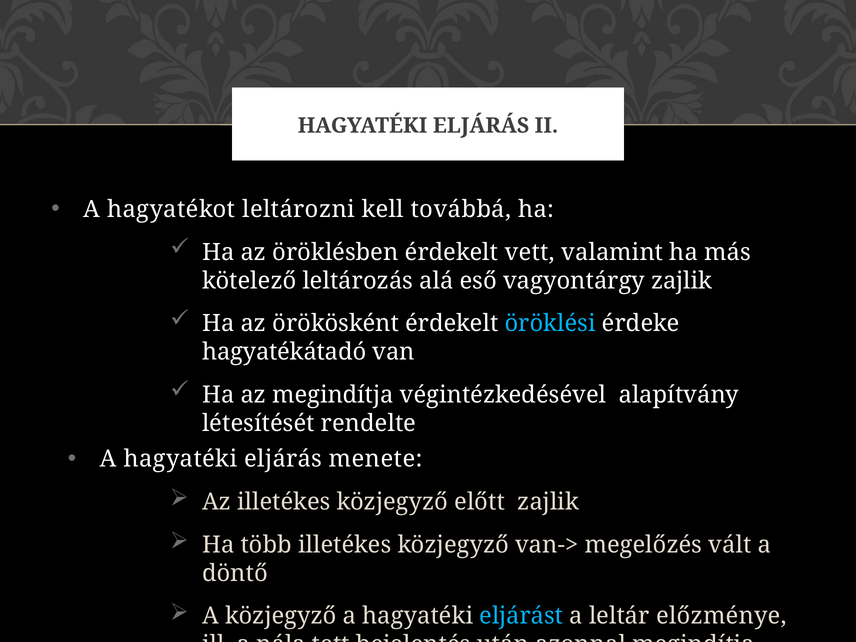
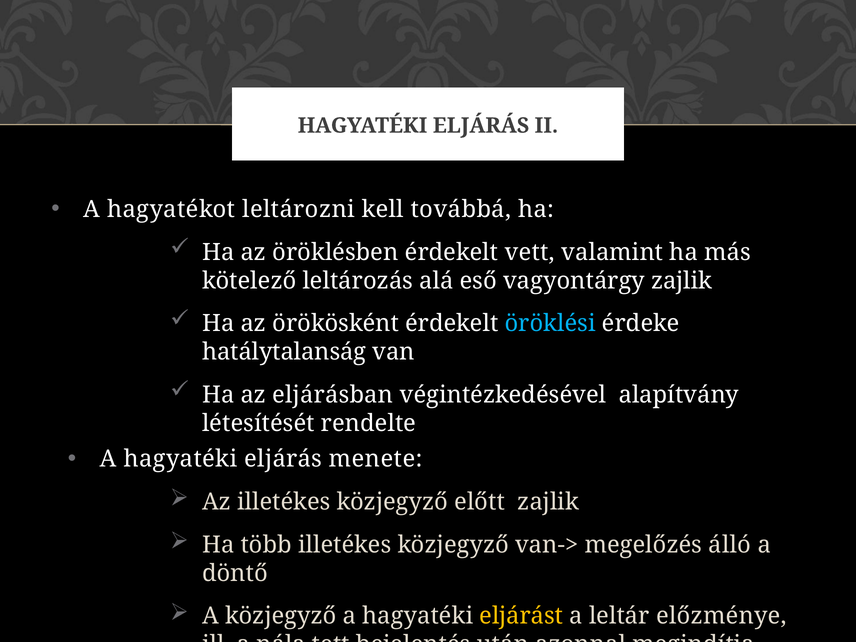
hagyatékátadó: hagyatékátadó -> hatálytalanság
az megindítja: megindítja -> eljárásban
vált: vált -> álló
eljárást colour: light blue -> yellow
